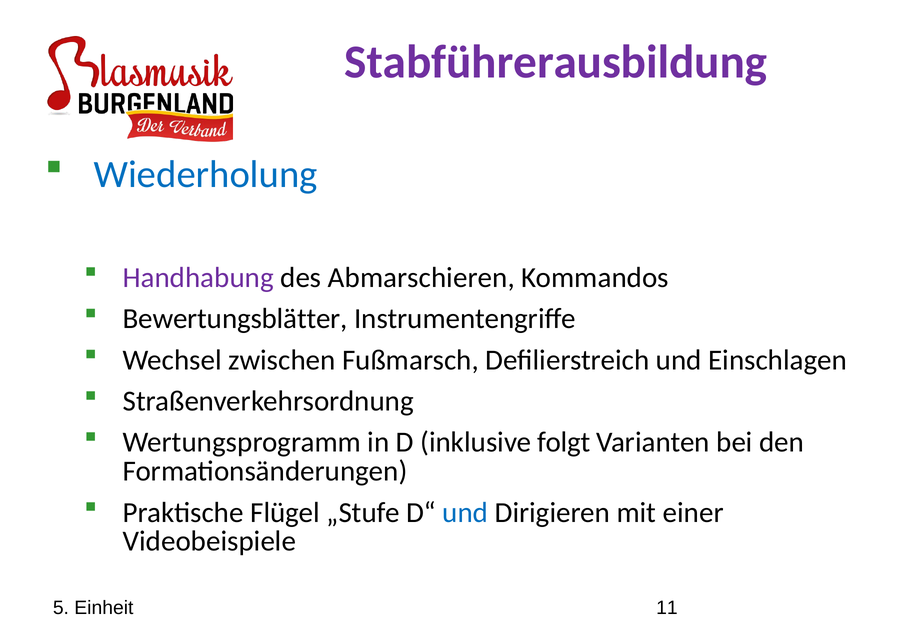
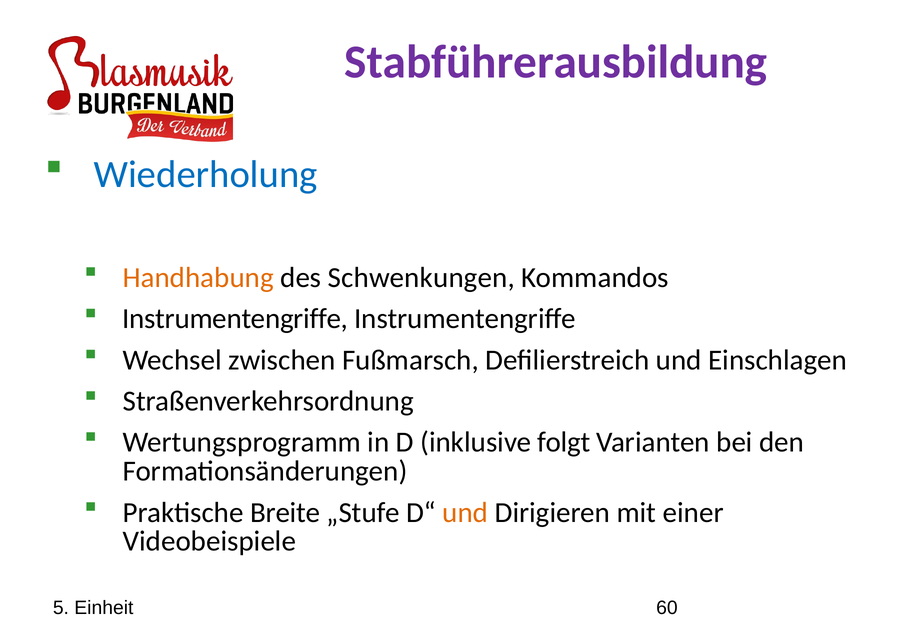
Handhabung colour: purple -> orange
Abmarschieren: Abmarschieren -> Schwenkungen
Bewertungsblätter at (235, 319): Bewertungsblätter -> Instrumentengriffe
Flügel: Flügel -> Breite
und at (465, 513) colour: blue -> orange
11: 11 -> 60
